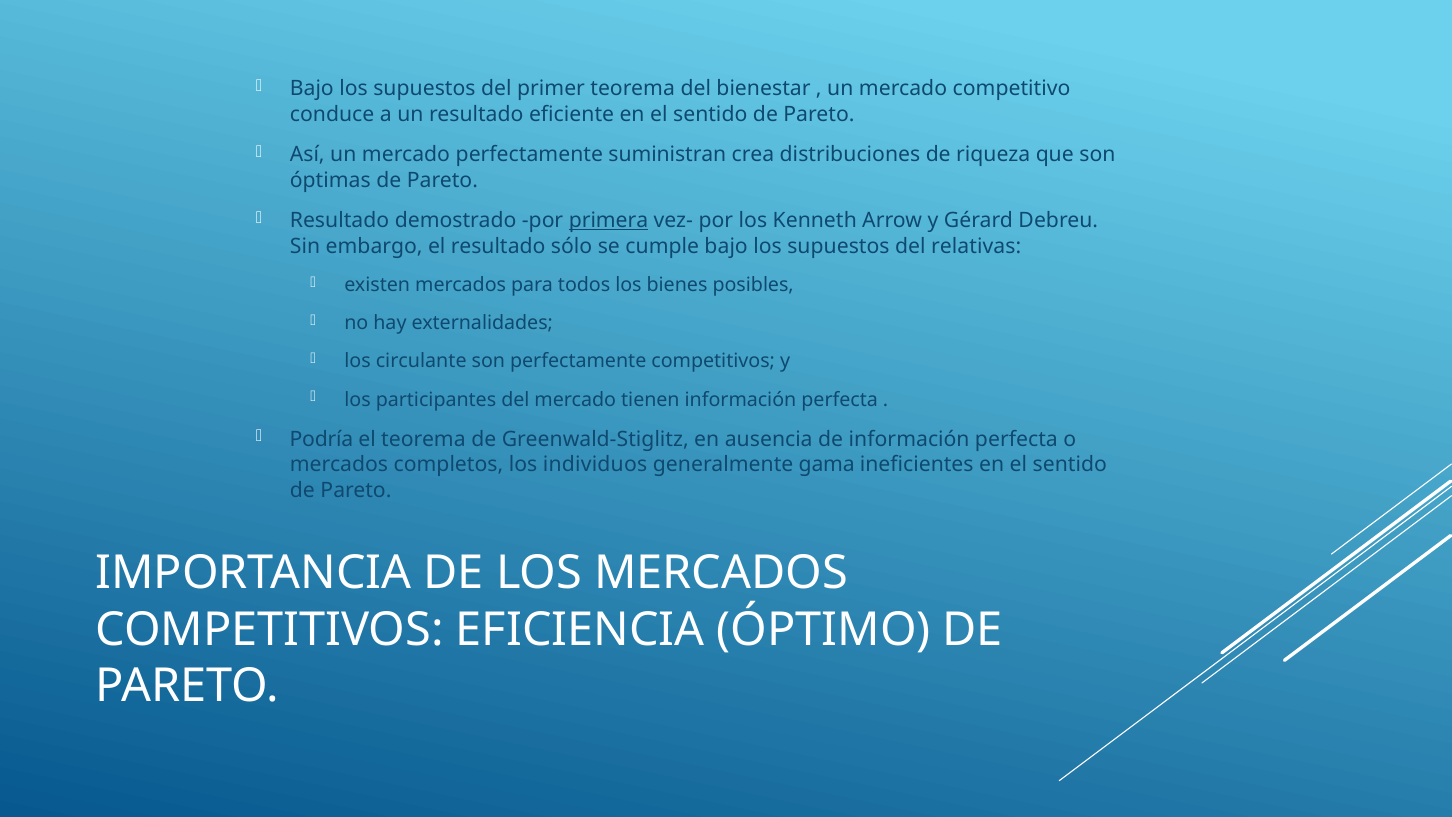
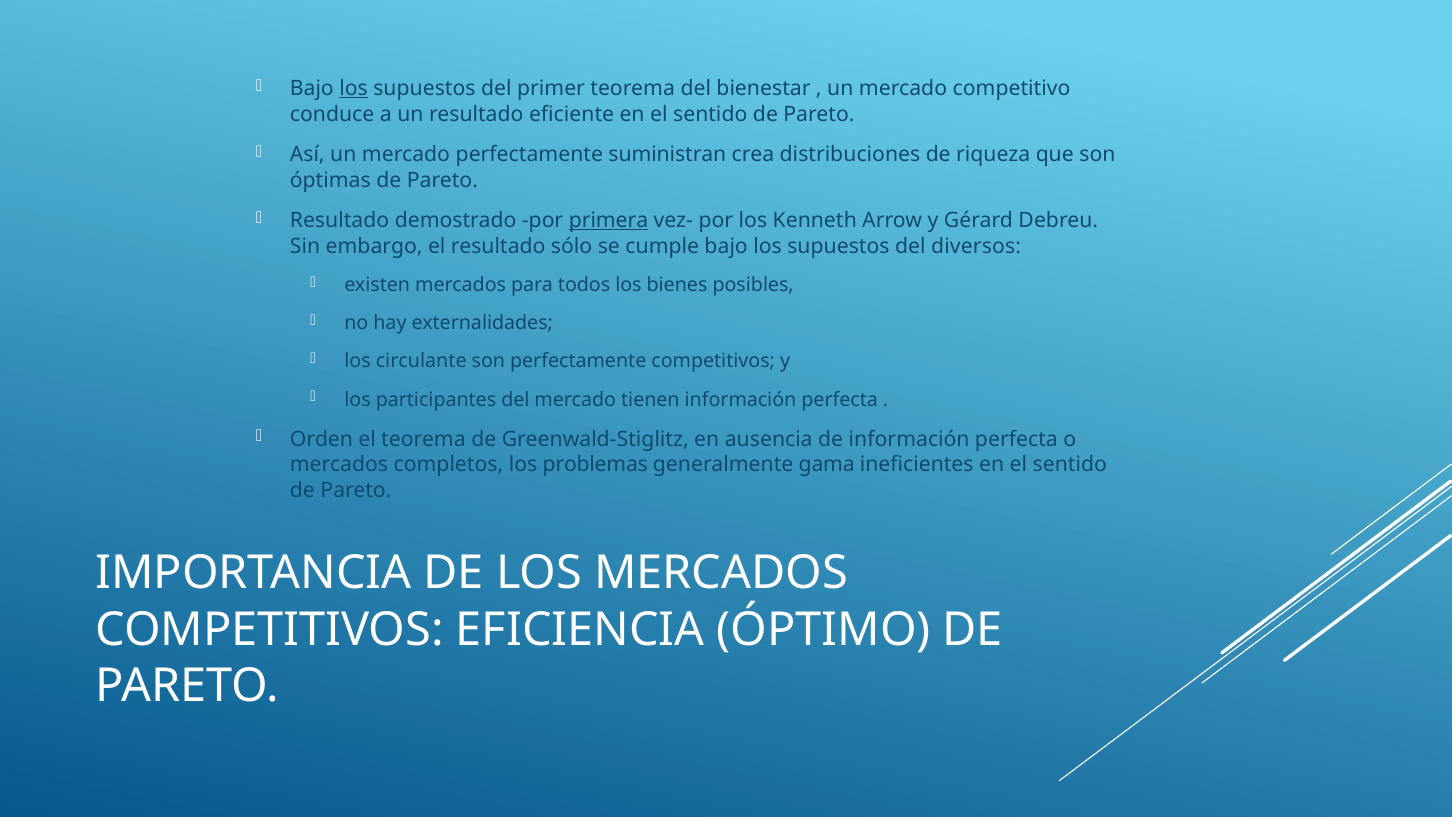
los at (354, 89) underline: none -> present
relativas: relativas -> diversos
Podría: Podría -> Orden
individuos: individuos -> problemas
